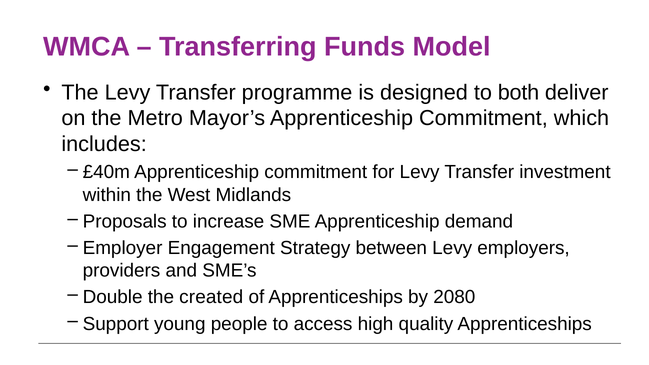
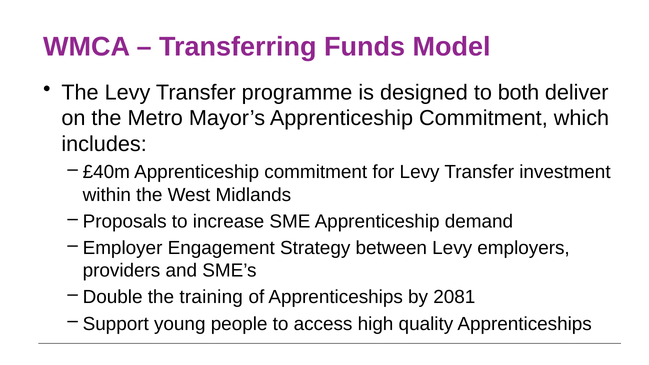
created: created -> training
2080: 2080 -> 2081
